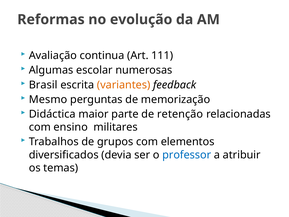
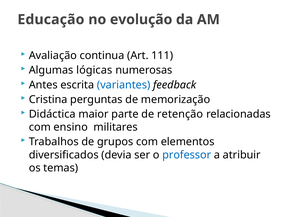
Reformas: Reformas -> Educação
escolar: escolar -> lógicas
Brasil: Brasil -> Antes
variantes colour: orange -> blue
Mesmo: Mesmo -> Cristina
